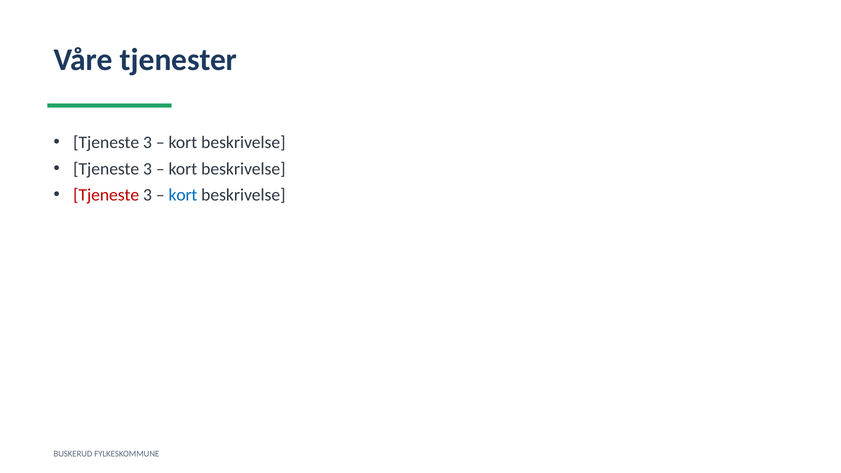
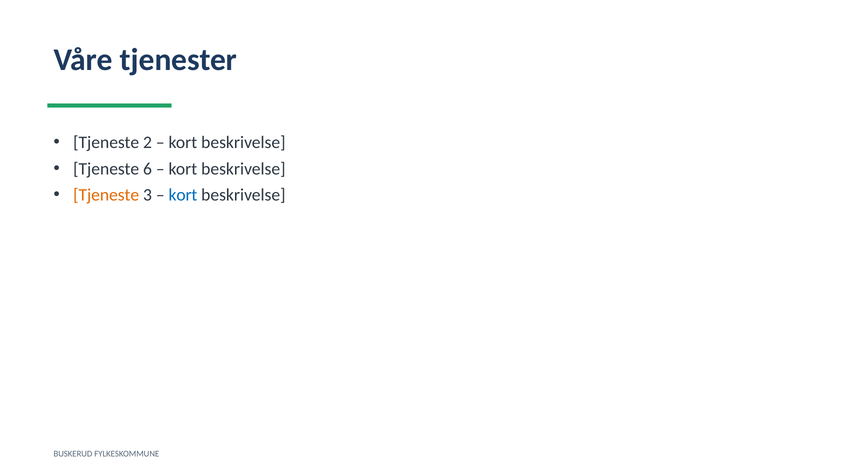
3 at (147, 142): 3 -> 2
3 at (147, 169): 3 -> 6
Tjeneste at (106, 195) colour: red -> orange
